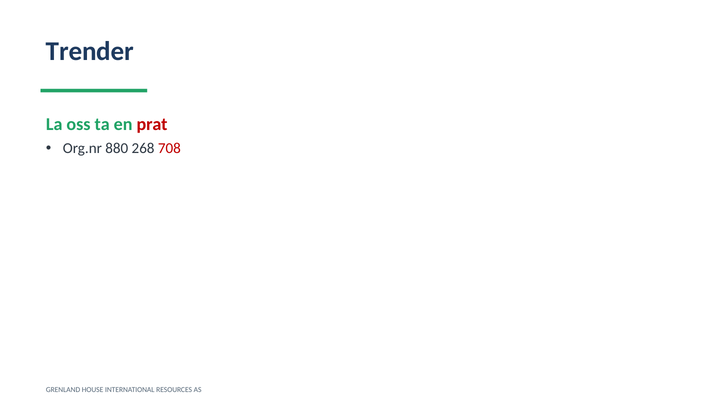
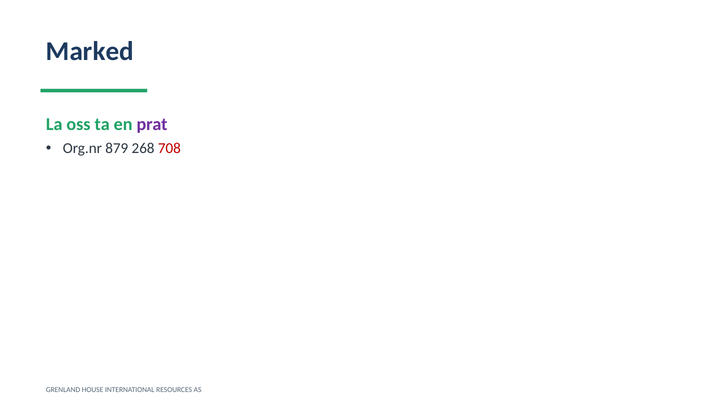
Trender: Trender -> Marked
prat colour: red -> purple
880: 880 -> 879
